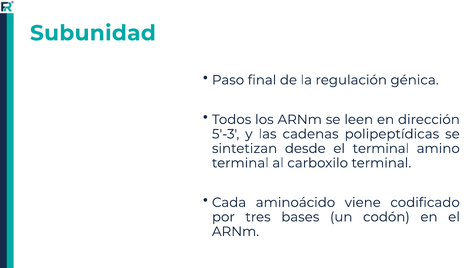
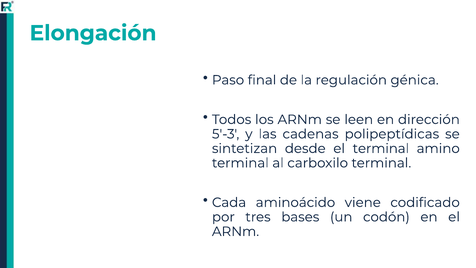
Subunidad: Subunidad -> Elongación
